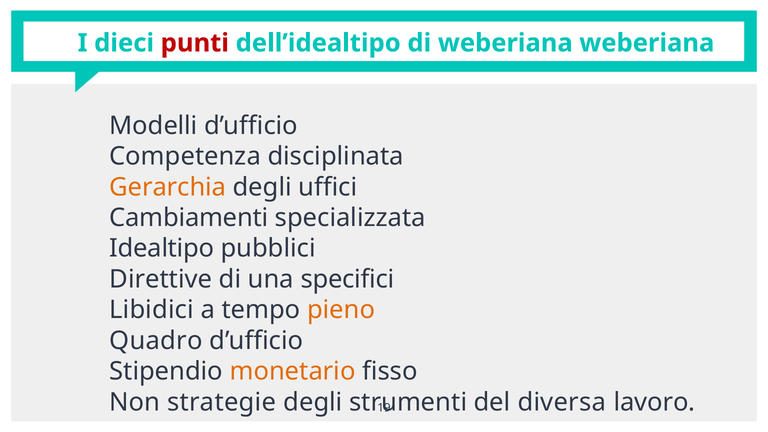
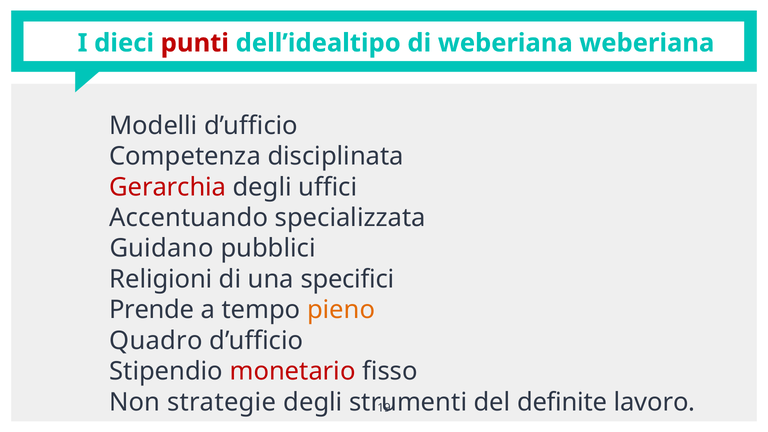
Gerarchia colour: orange -> red
Cambiamenti: Cambiamenti -> Accentuando
Idealtipo: Idealtipo -> Guidano
Direttive: Direttive -> Religioni
Libidici: Libidici -> Prende
monetario colour: orange -> red
diversa: diversa -> definite
